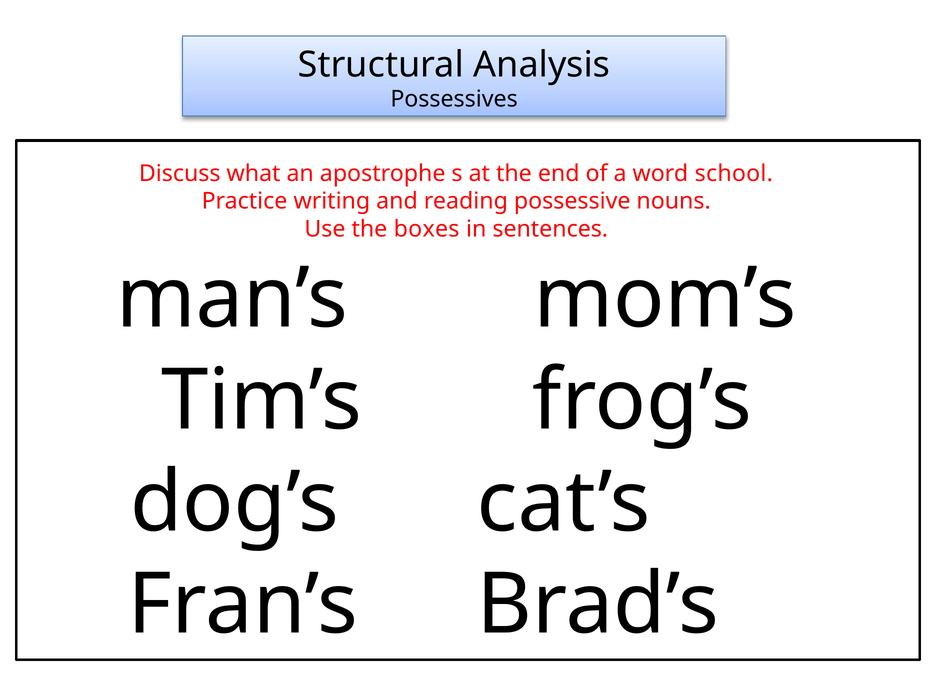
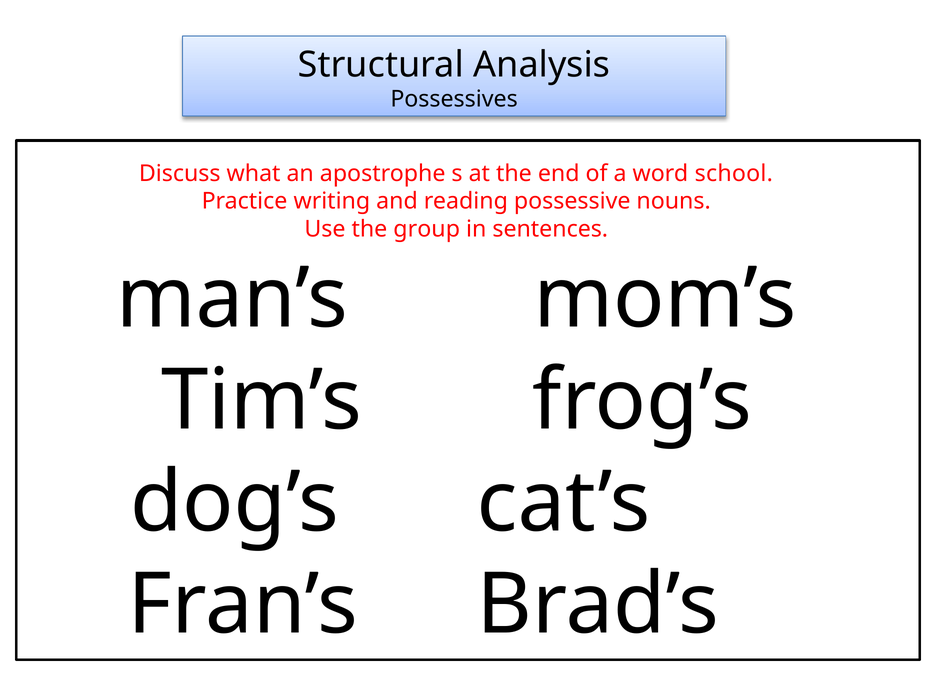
boxes: boxes -> group
